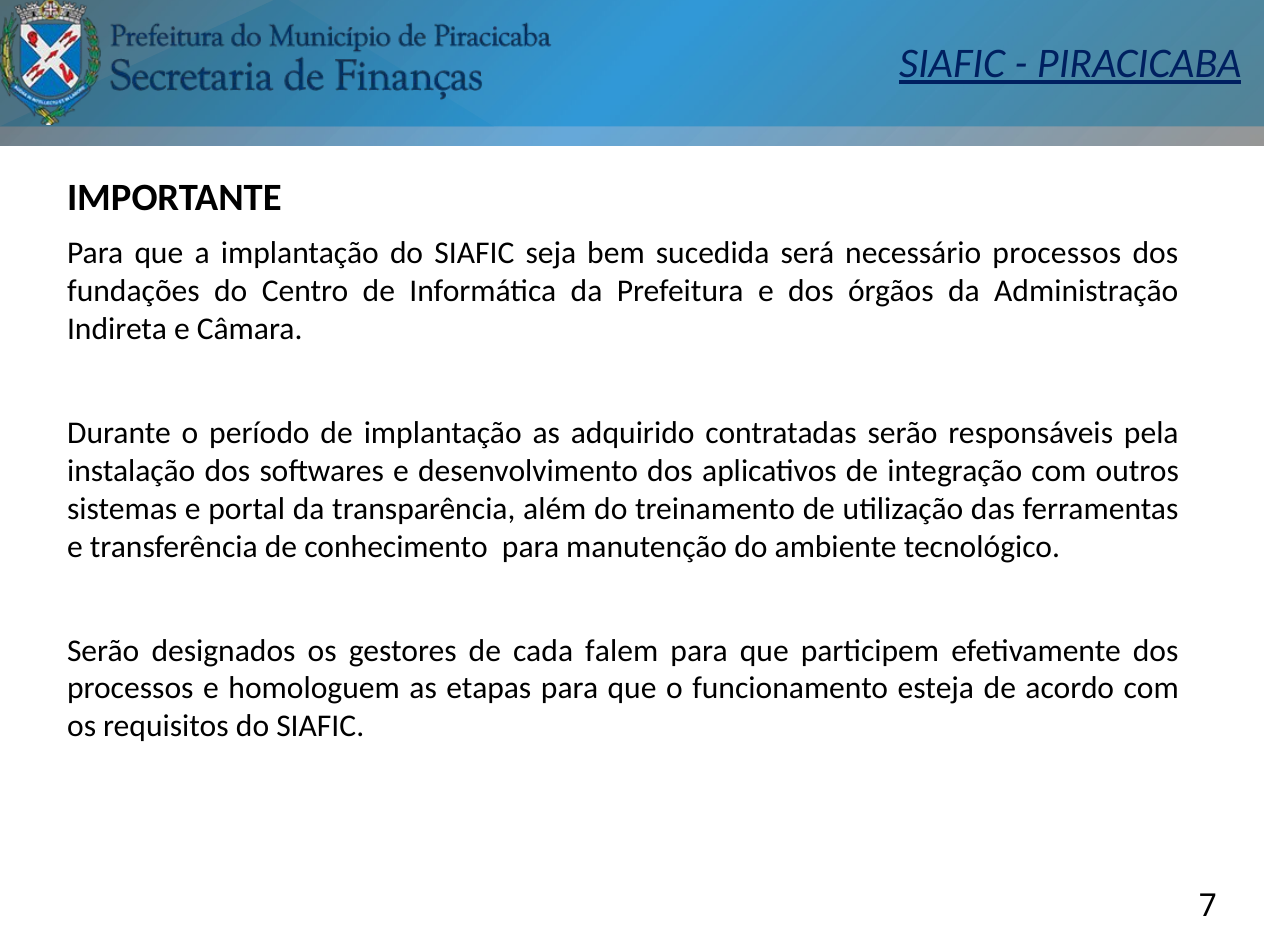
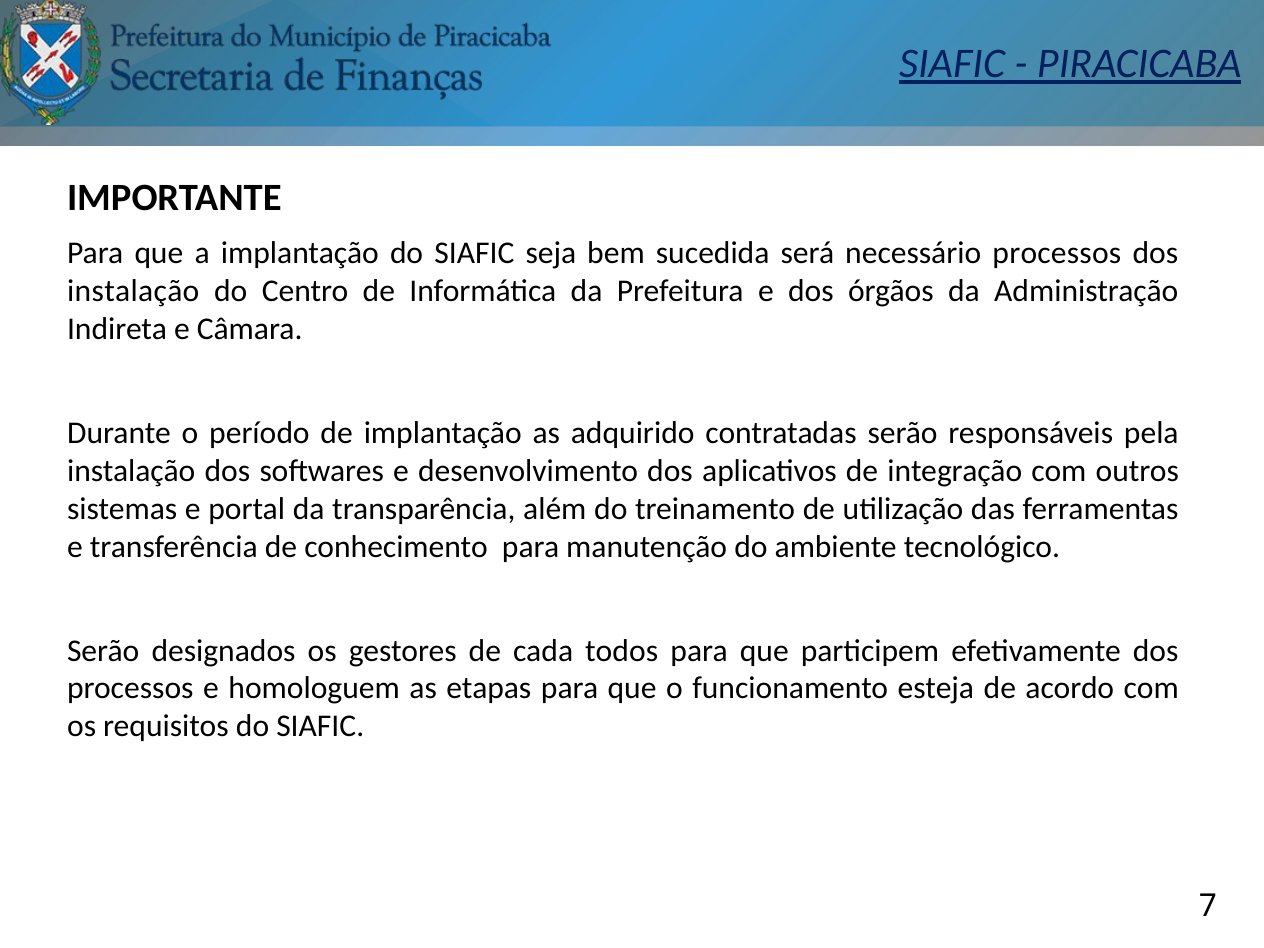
fundações at (133, 291): fundações -> instalação
falem: falem -> todos
